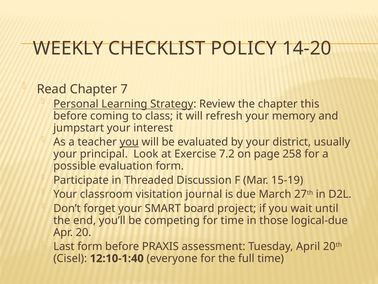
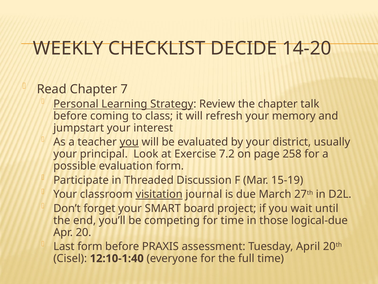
POLICY: POLICY -> DECIDE
this: this -> talk
visitation underline: none -> present
